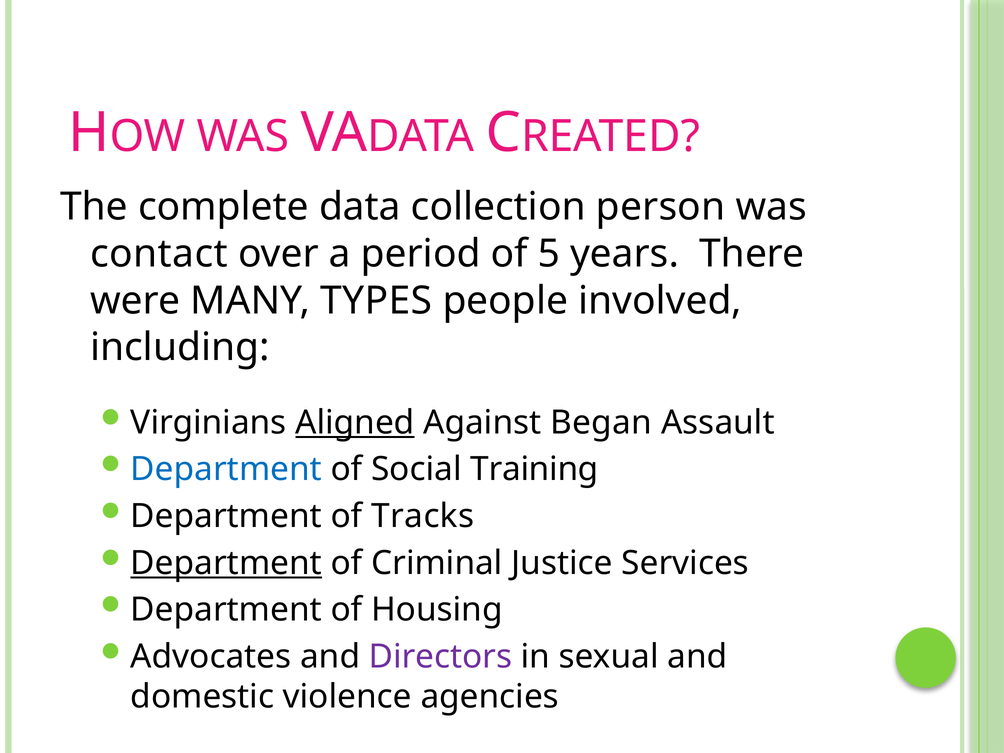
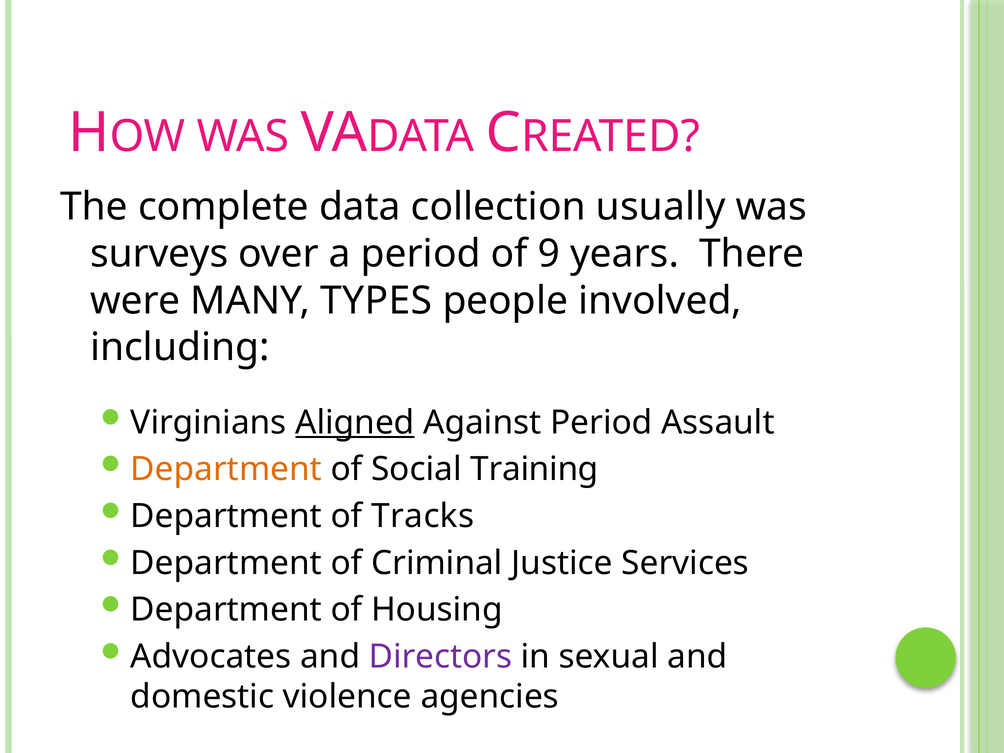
person: person -> usually
contact: contact -> surveys
5: 5 -> 9
Against Began: Began -> Period
Department at (226, 469) colour: blue -> orange
Department at (226, 563) underline: present -> none
